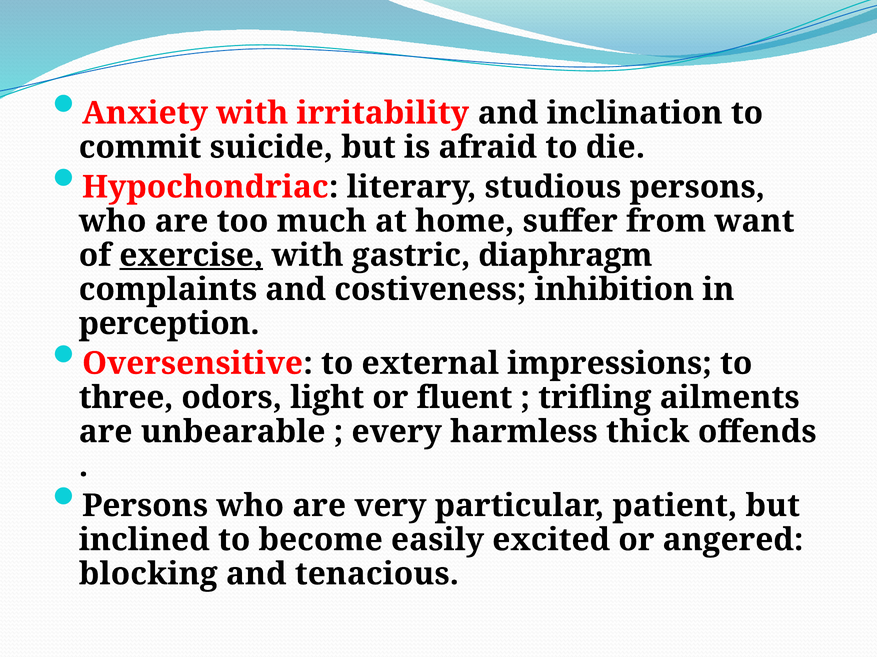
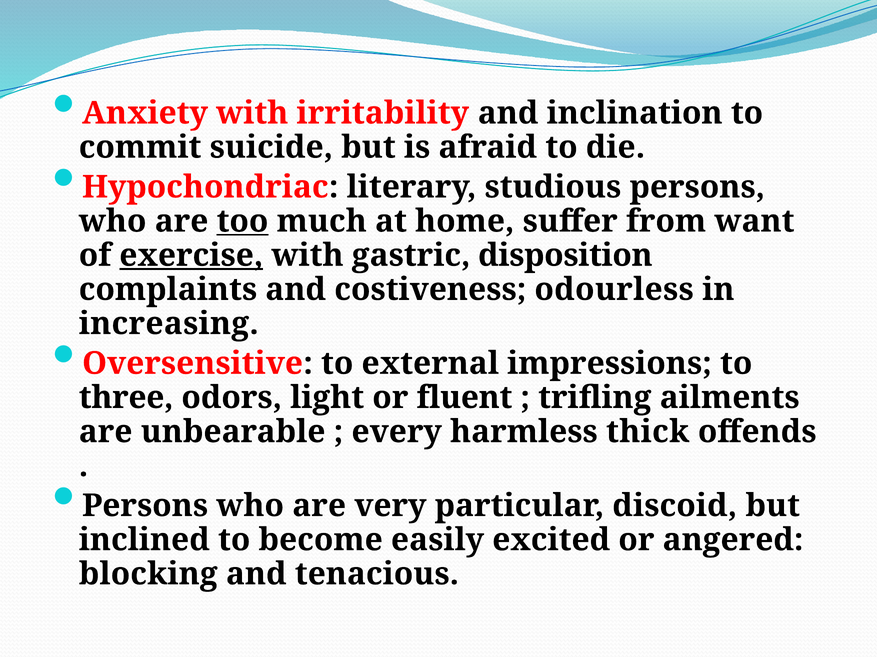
too underline: none -> present
diaphragm: diaphragm -> disposition
inhibition: inhibition -> odourless
perception: perception -> increasing
patient: patient -> discoid
